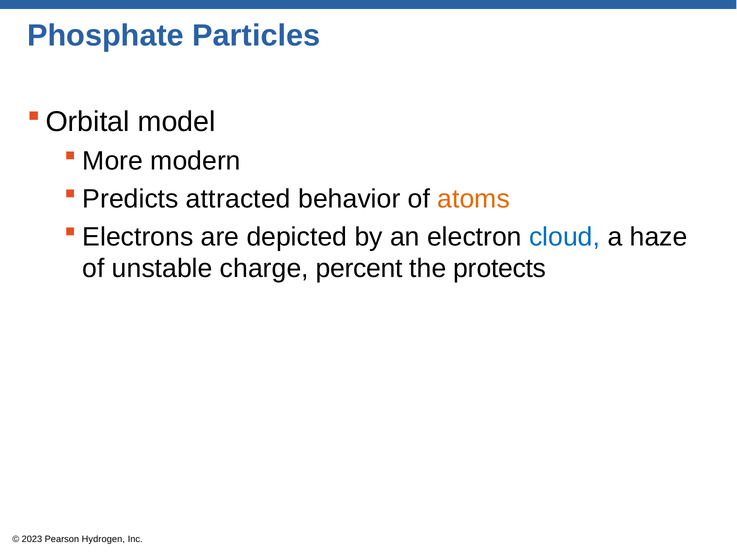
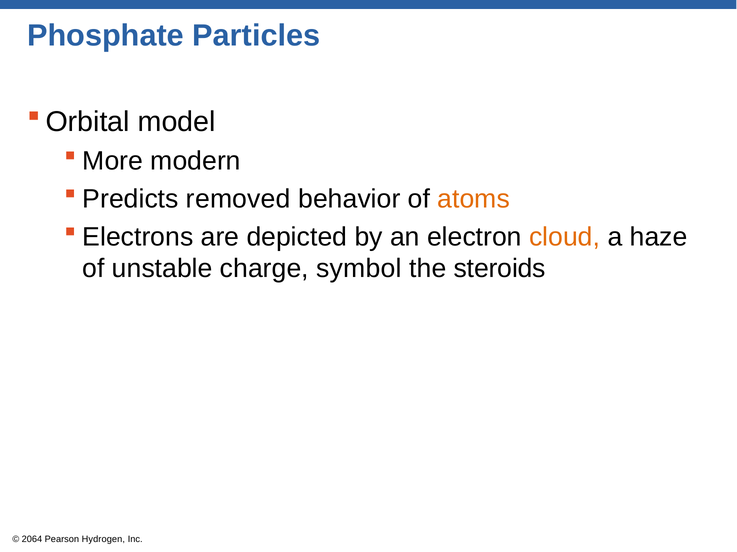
attracted: attracted -> removed
cloud colour: blue -> orange
percent: percent -> symbol
protects: protects -> steroids
2023: 2023 -> 2064
